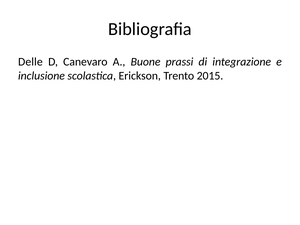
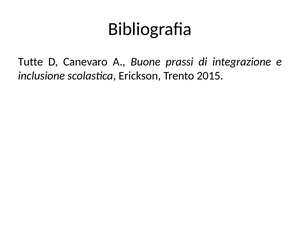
Delle: Delle -> Tutte
